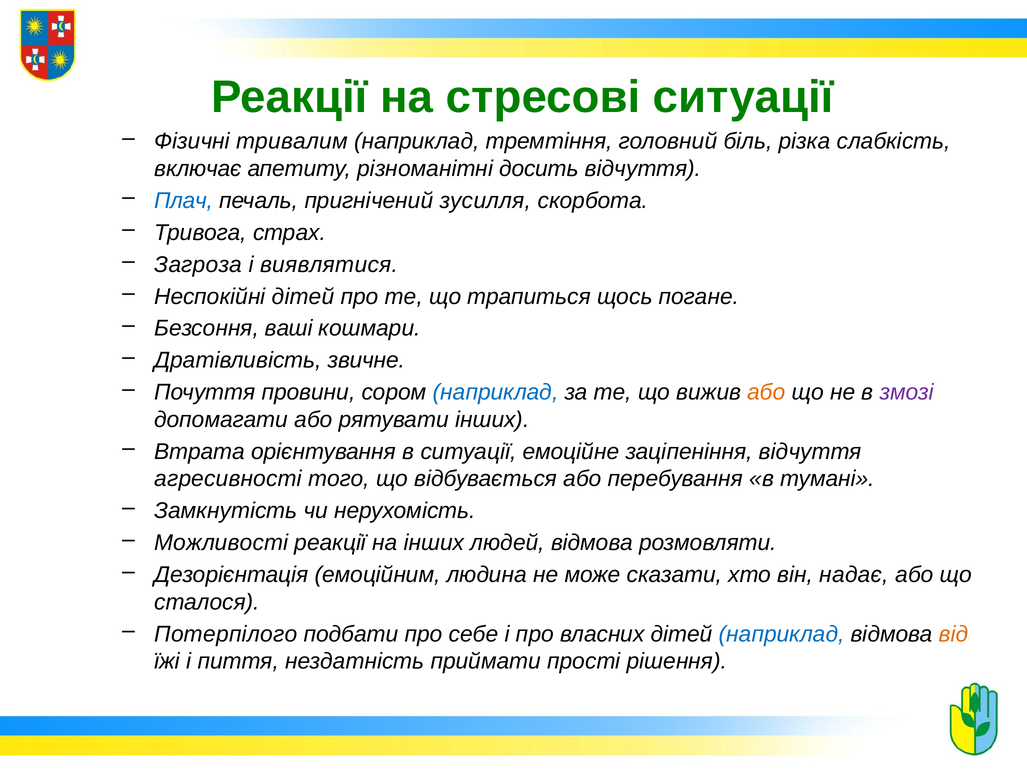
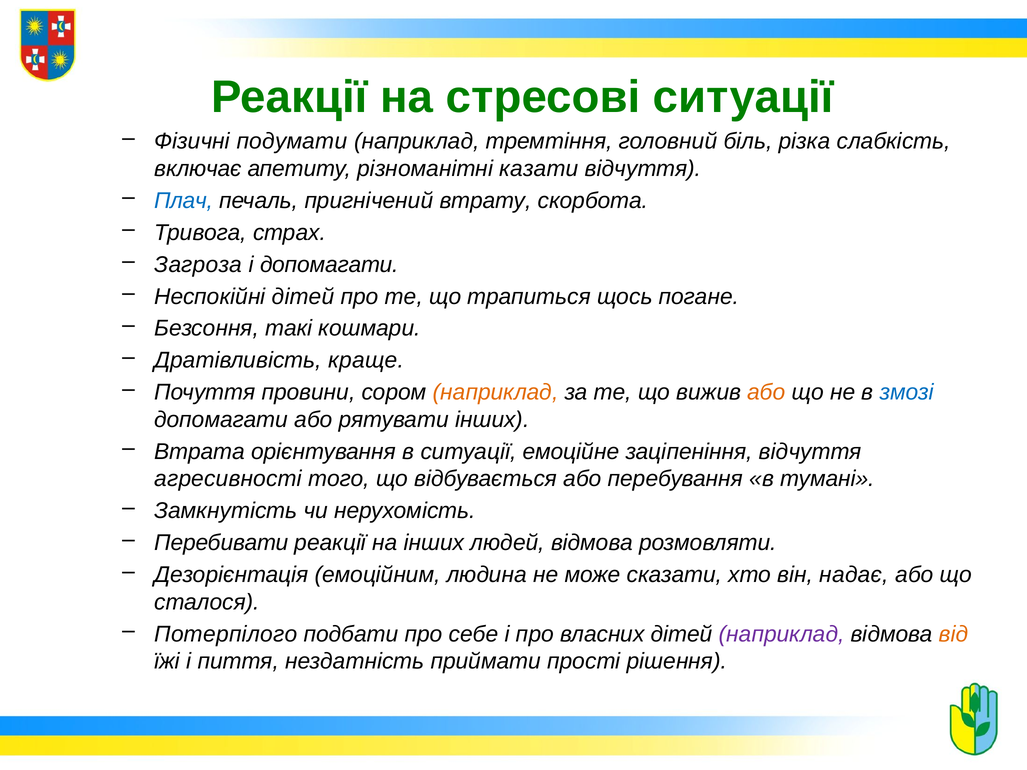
тривалим: тривалим -> подумати
досить: досить -> казати
зусилля: зусилля -> втрату
і виявлятися: виявлятися -> допомагати
ваші: ваші -> такі
звичне: звичне -> краще
наприклад at (496, 392) colour: blue -> orange
змозі colour: purple -> blue
Можливості: Можливості -> Перебивати
наприклад at (782, 634) colour: blue -> purple
